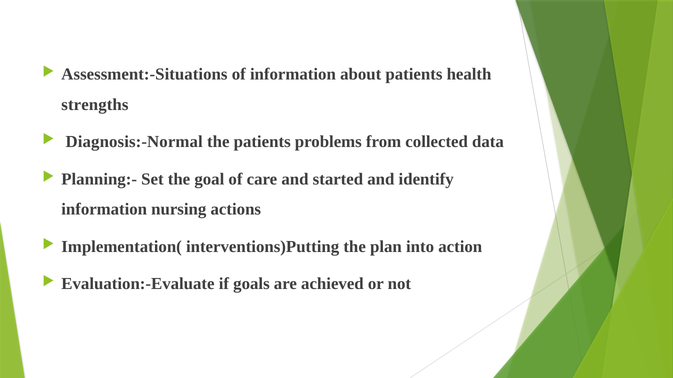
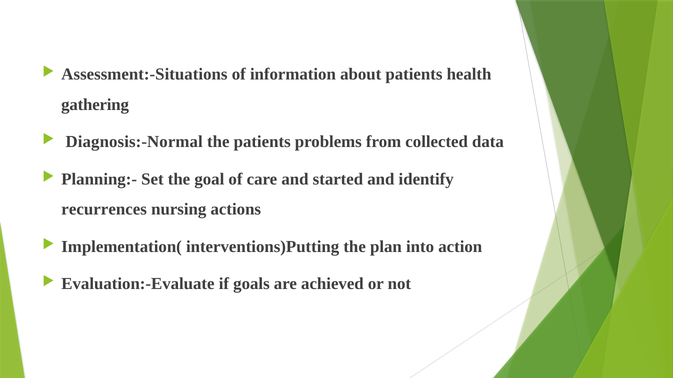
strengths: strengths -> gathering
information at (104, 210): information -> recurrences
